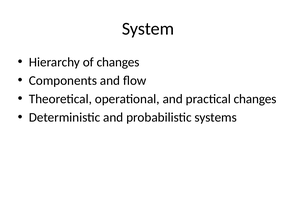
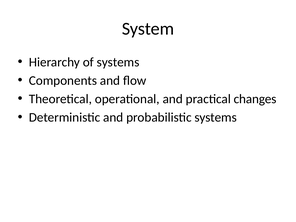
of changes: changes -> systems
